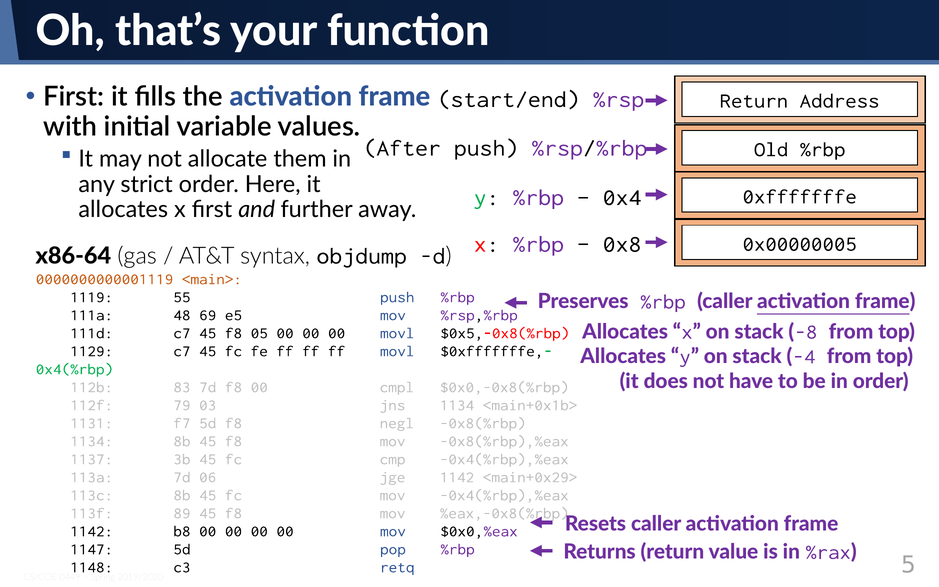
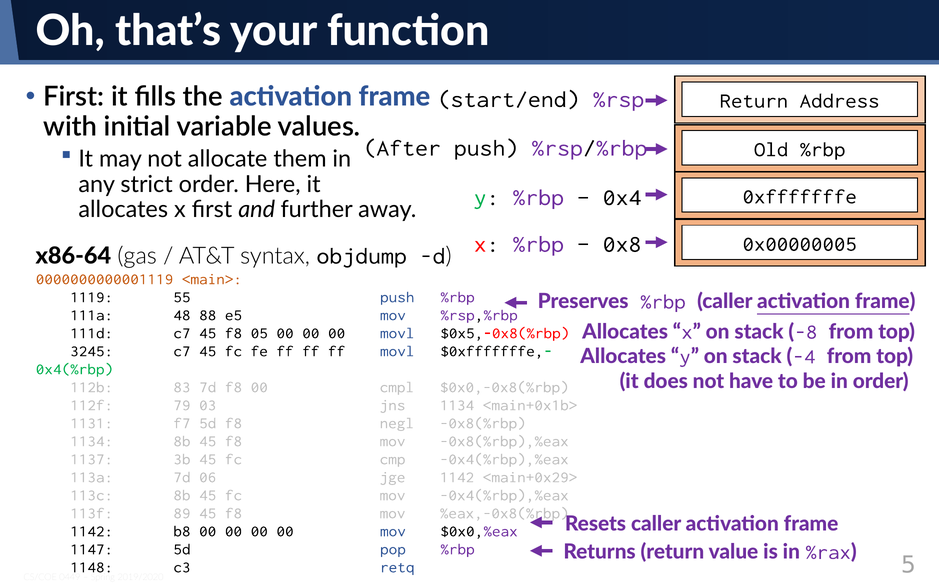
69: 69 -> 88
1129: 1129 -> 3245
